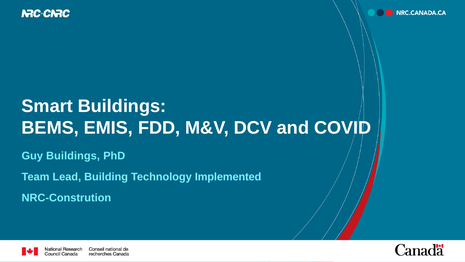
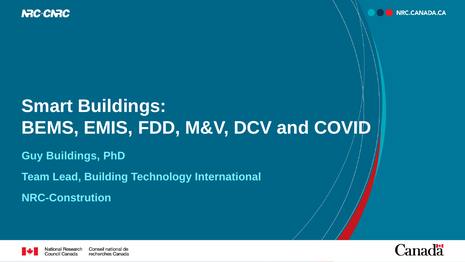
Implemented: Implemented -> International
